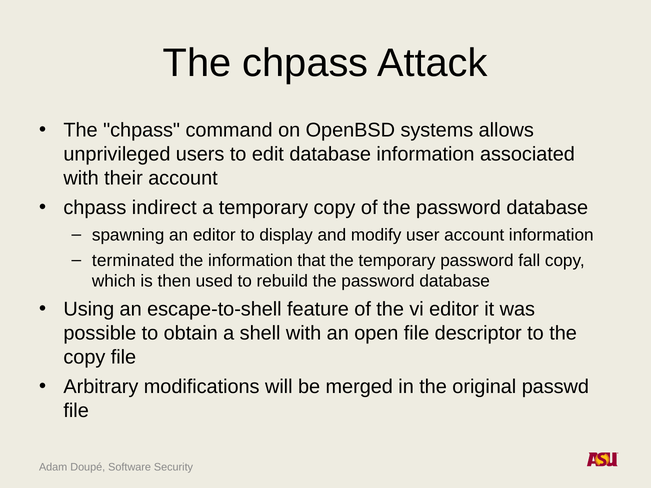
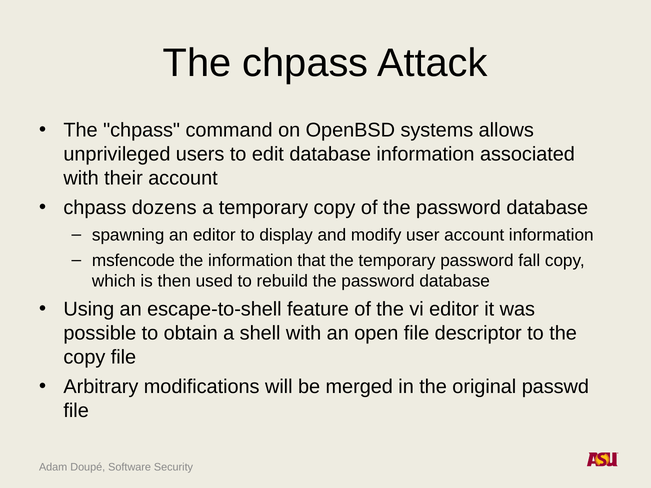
indirect: indirect -> dozens
terminated: terminated -> msfencode
